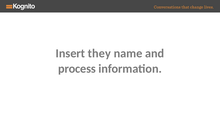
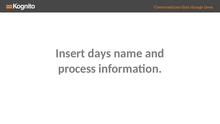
they: they -> days
